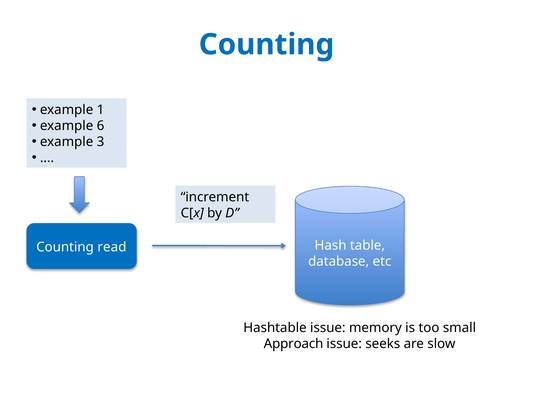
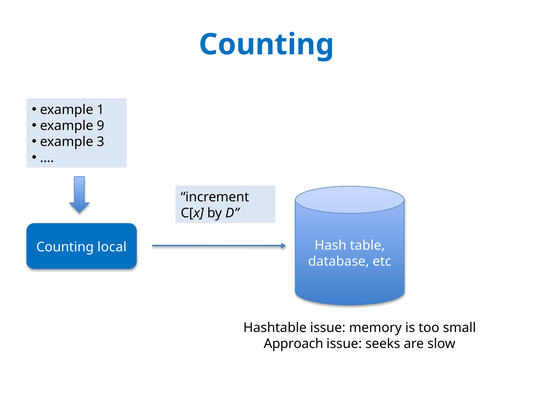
6: 6 -> 9
read: read -> local
